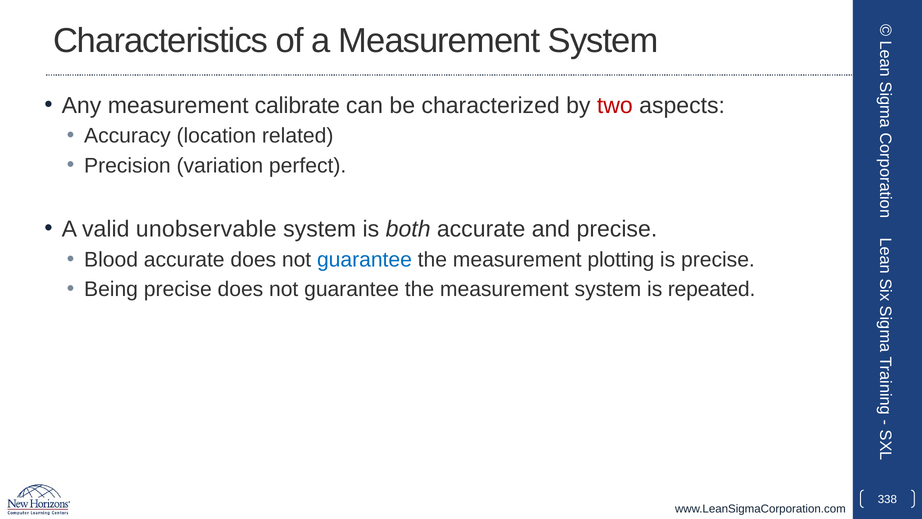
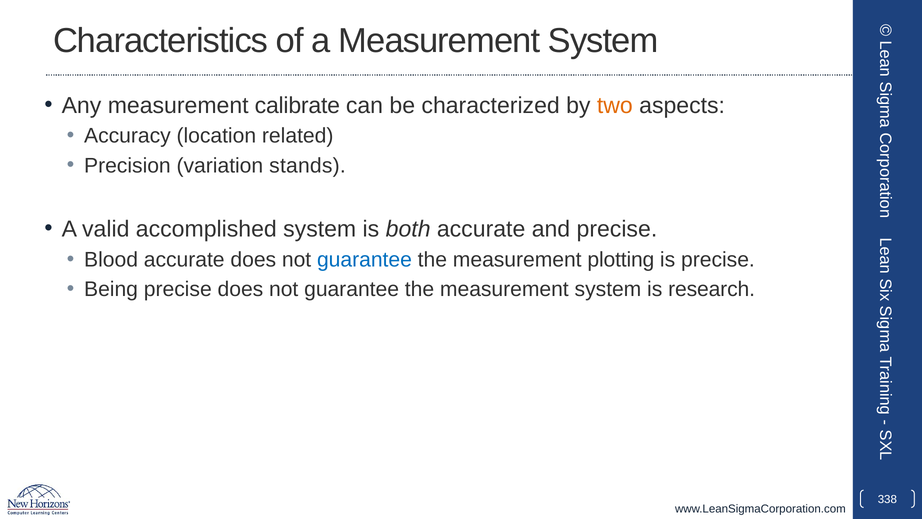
two colour: red -> orange
perfect: perfect -> stands
unobservable: unobservable -> accomplished
repeated: repeated -> research
